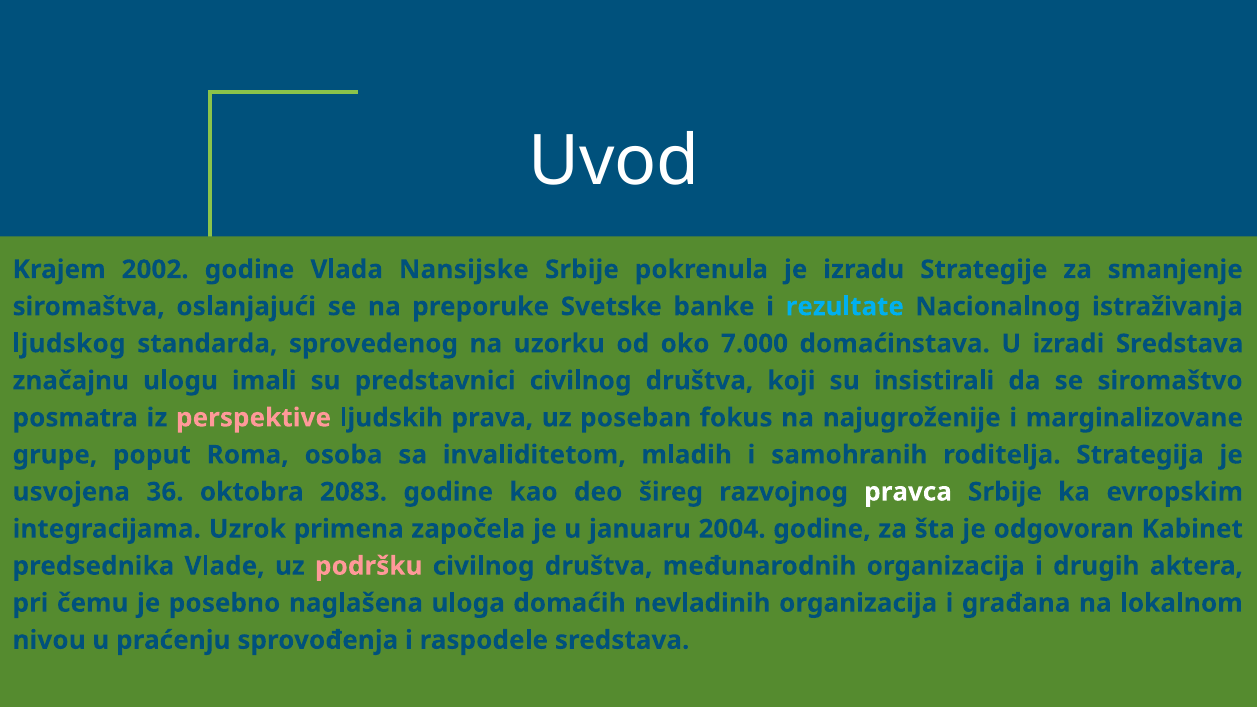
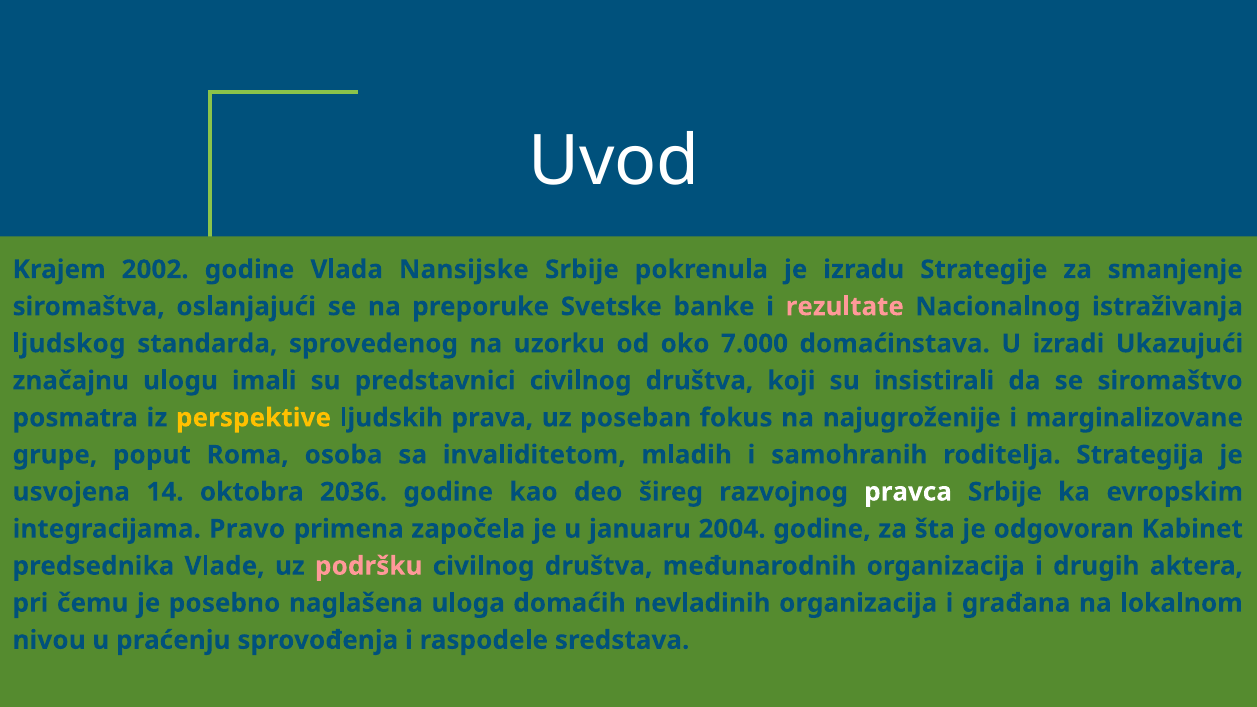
rezultate colour: light blue -> pink
izradi Sredstava: Sredstava -> Ukazujući
perspektive colour: pink -> yellow
36: 36 -> 14
2083: 2083 -> 2036
Uzrok: Uzrok -> Pravo
